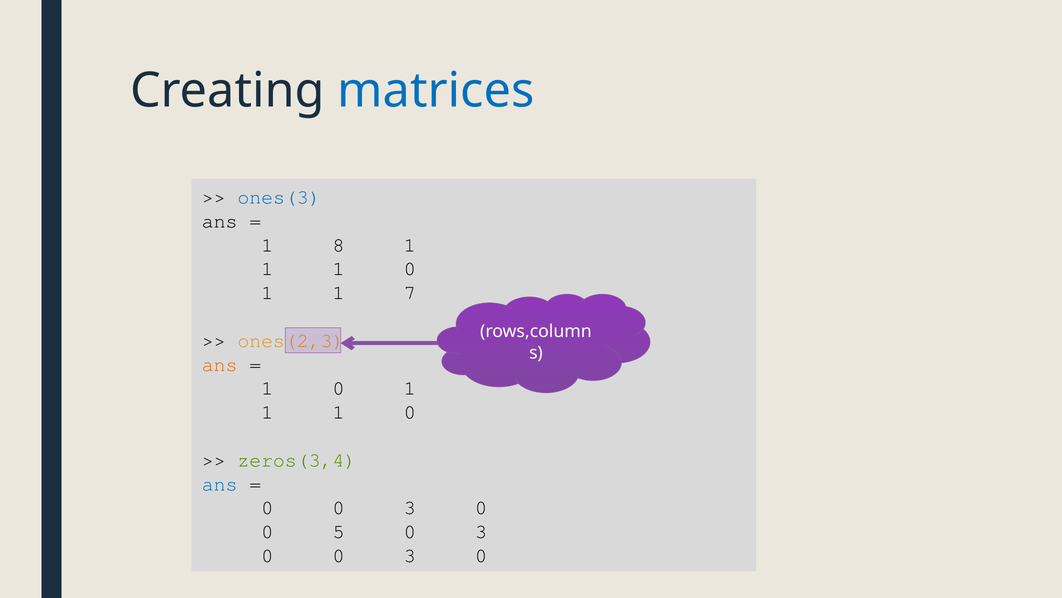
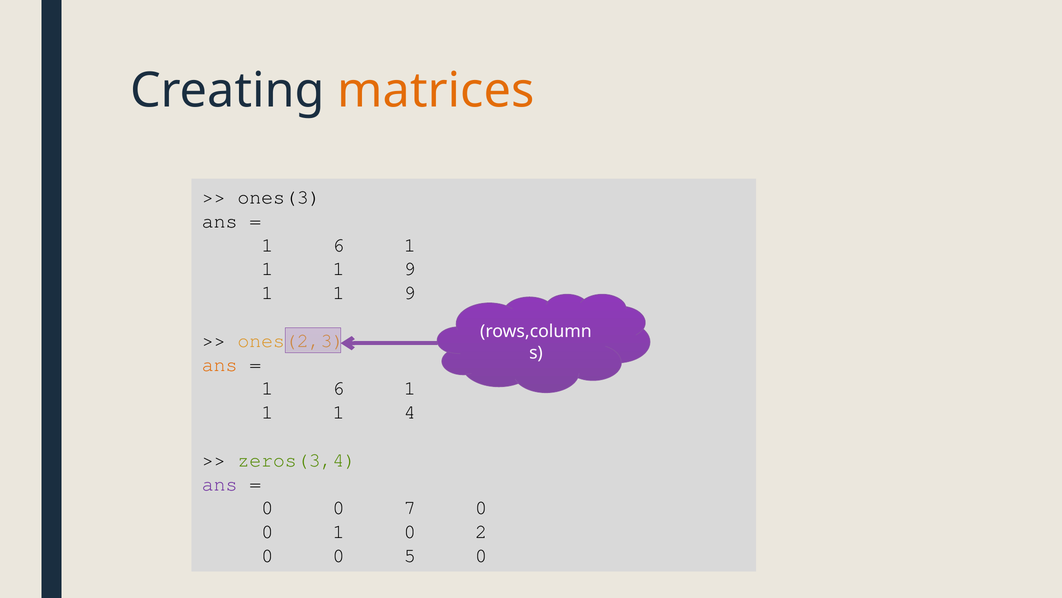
matrices colour: blue -> orange
ones(3 colour: blue -> black
8 at (339, 245): 8 -> 6
0 at (410, 269): 0 -> 9
7 at (410, 293): 7 -> 9
0 at (339, 388): 0 -> 6
0 at (410, 412): 0 -> 4
ans at (220, 483) colour: blue -> purple
3 at (410, 507): 3 -> 7
0 5: 5 -> 1
3 at (481, 531): 3 -> 2
3 at (410, 555): 3 -> 5
